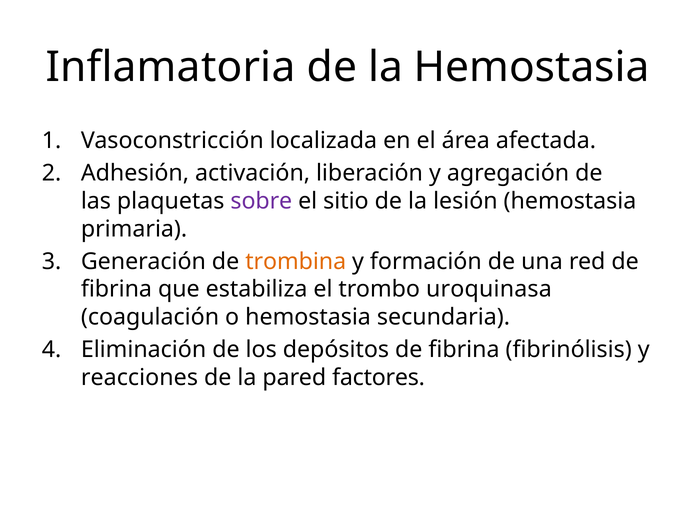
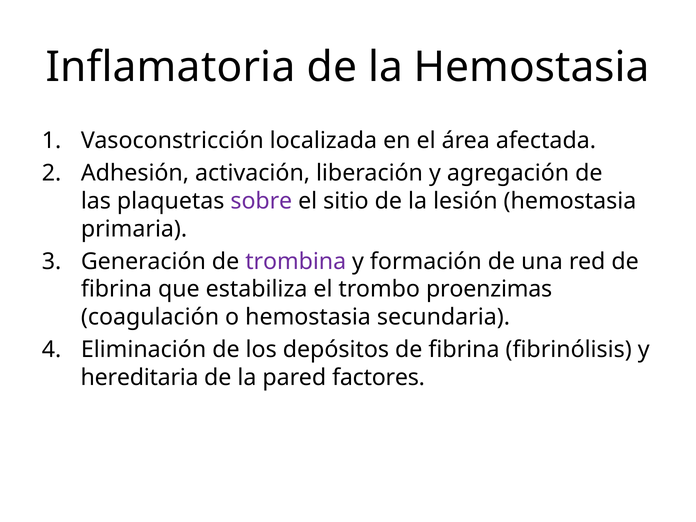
trombina colour: orange -> purple
uroquinasa: uroquinasa -> proenzimas
reacciones: reacciones -> hereditaria
